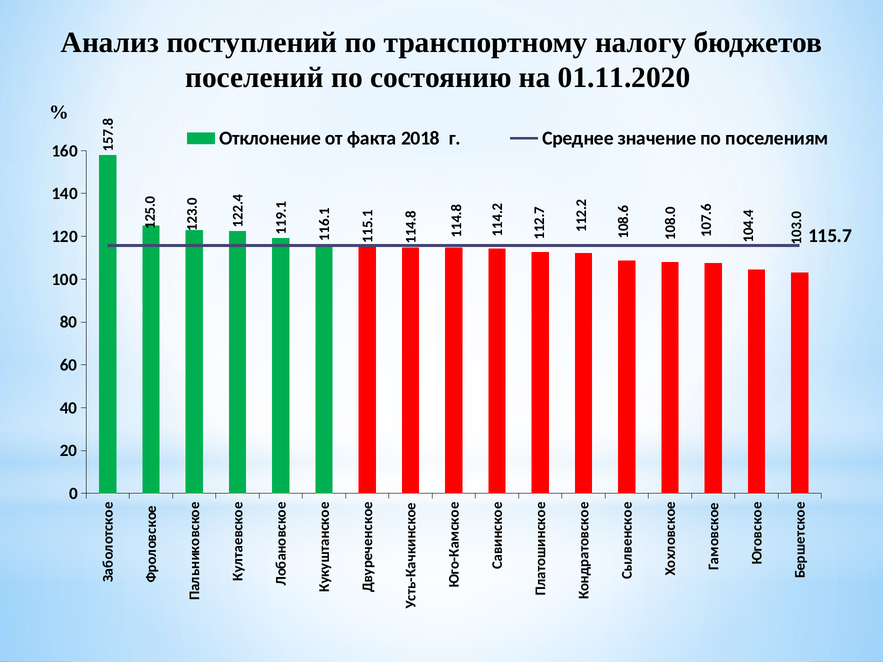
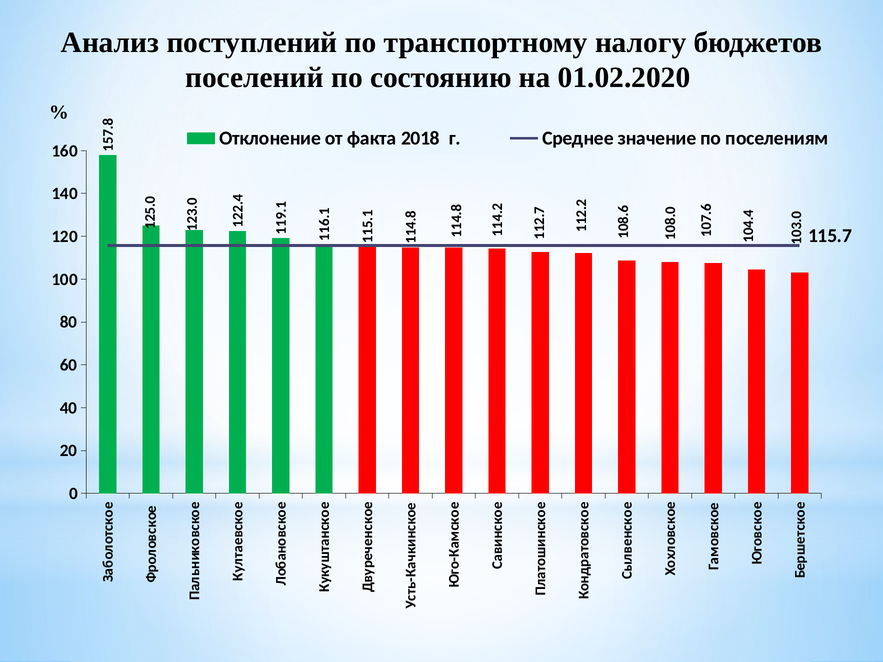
01.11.2020: 01.11.2020 -> 01.02.2020
